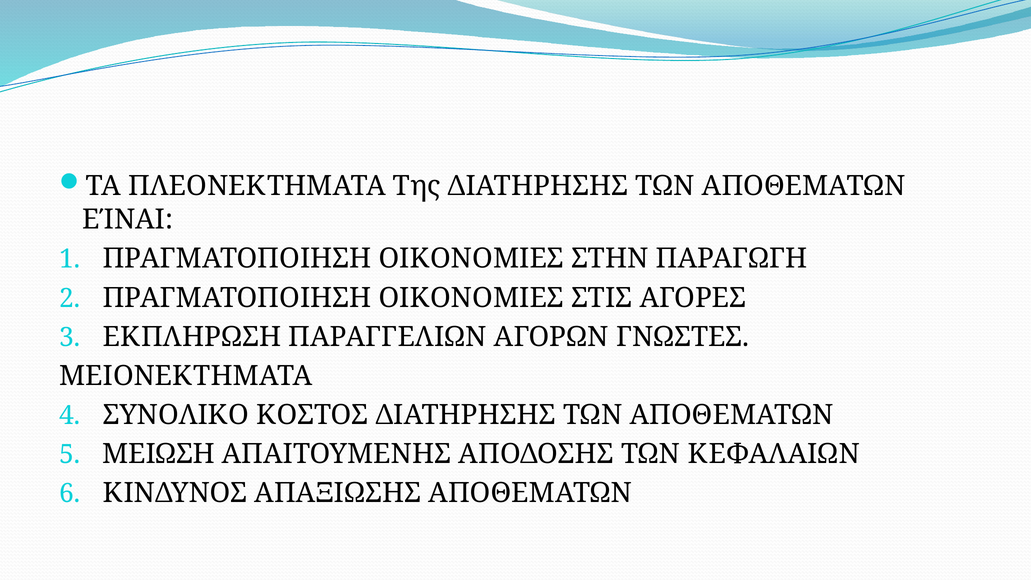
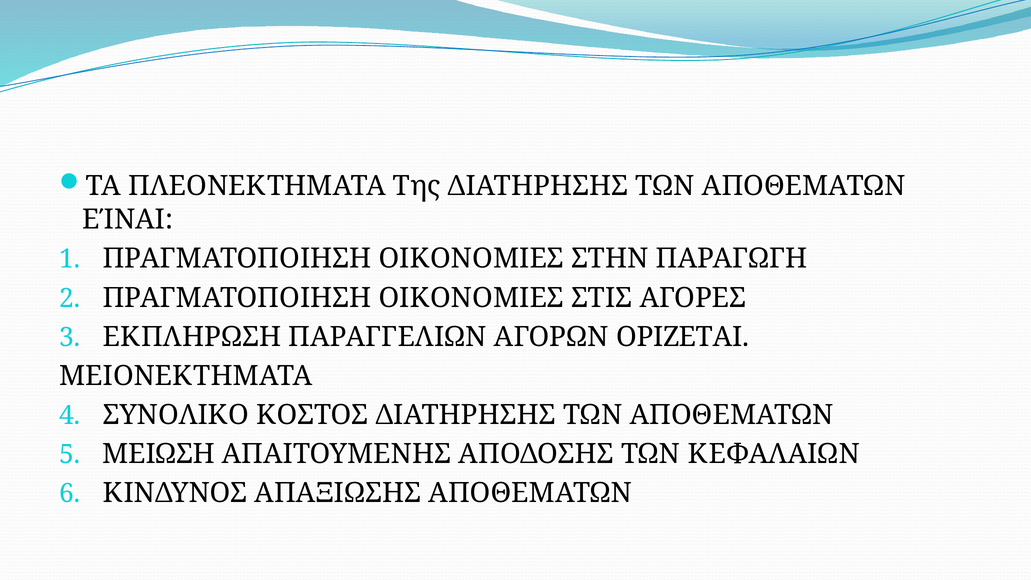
ΓΝΩΣΤΕΣ: ΓΝΩΣΤΕΣ -> ΟΡΙΖΕΤΑΙ
